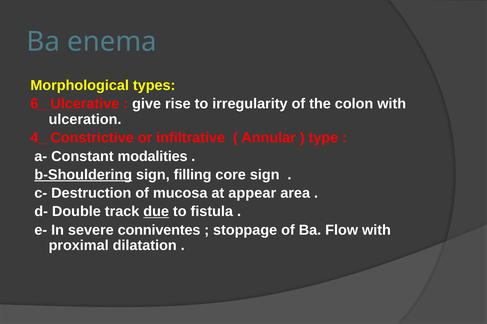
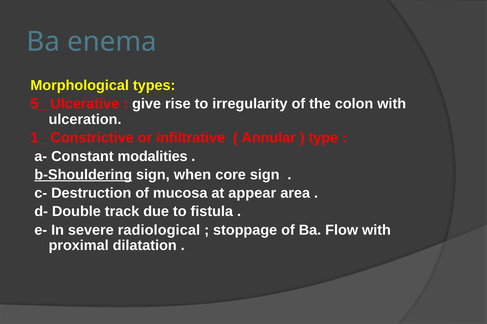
6_: 6_ -> 5_
4_: 4_ -> 1_
filling: filling -> when
due underline: present -> none
conniventes: conniventes -> radiological
